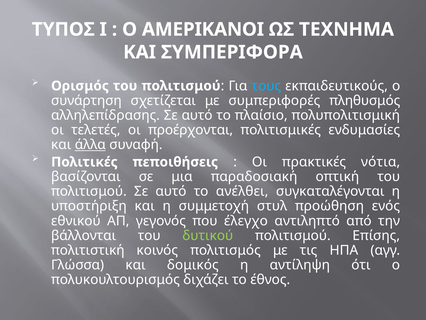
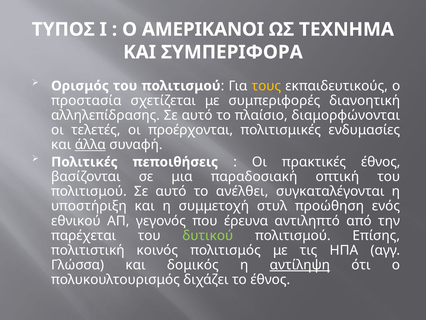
τους colour: light blue -> yellow
συνάρτηση: συνάρτηση -> προστασία
πληθυσμός: πληθυσμός -> διανοητική
πολυπολιτισμική: πολυπολιτισμική -> διαμορφώνονται
πρακτικές νότια: νότια -> έθνος
έλεγχο: έλεγχο -> έρευνα
βάλλονται: βάλλονται -> παρέχεται
αντίληψη underline: none -> present
